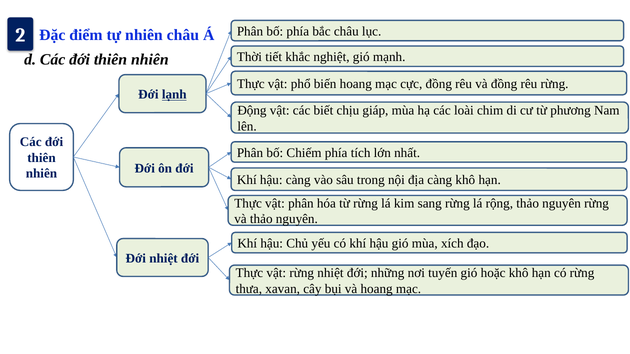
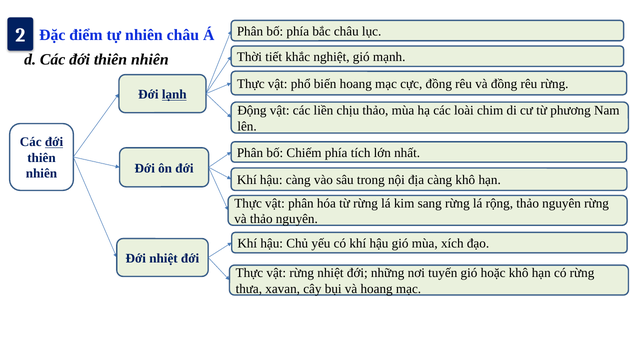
biết: biết -> liền
chịu giáp: giáp -> thảo
đới at (54, 142) underline: none -> present
